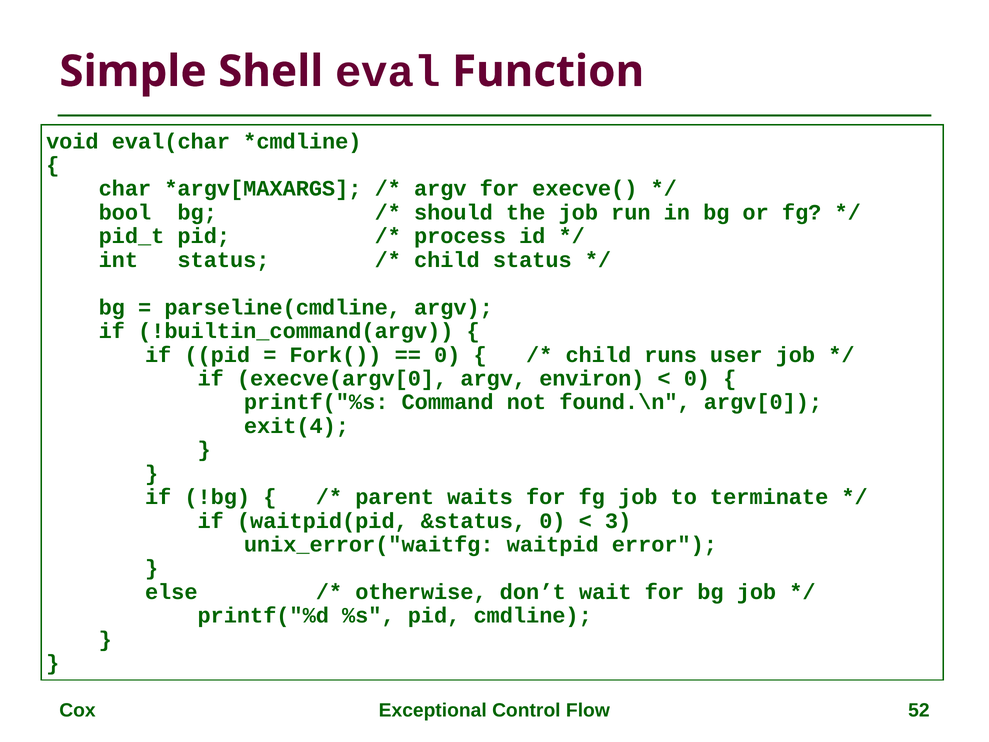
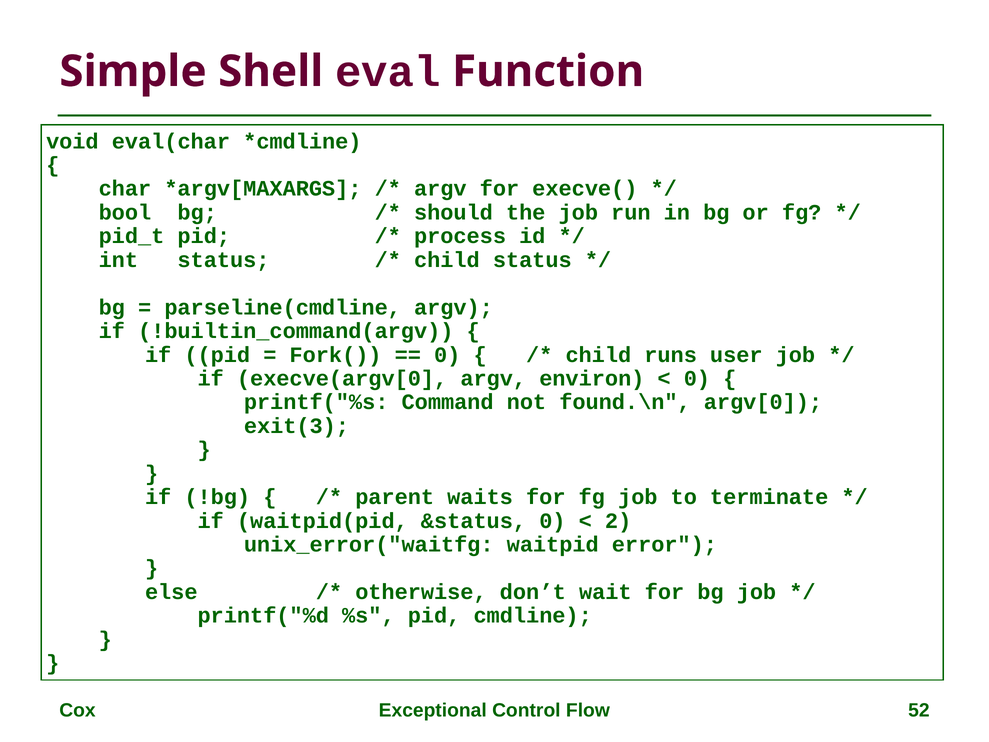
exit(4: exit(4 -> exit(3
3: 3 -> 2
